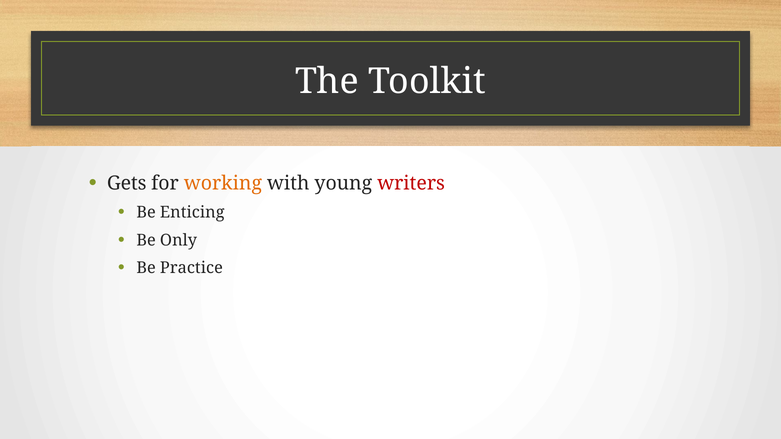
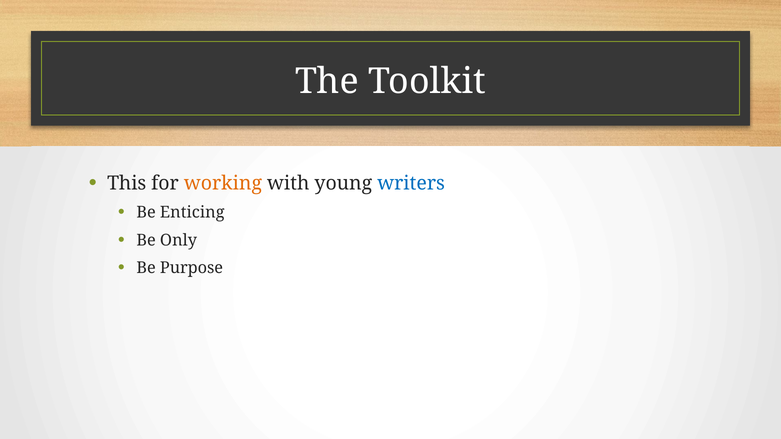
Gets: Gets -> This
writers colour: red -> blue
Practice: Practice -> Purpose
